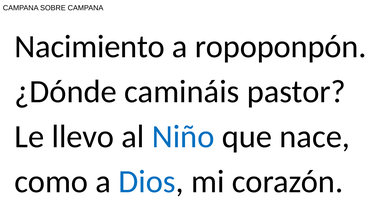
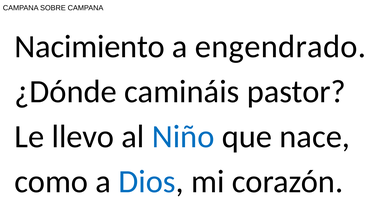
ropoponpón: ropoponpón -> engendrado
